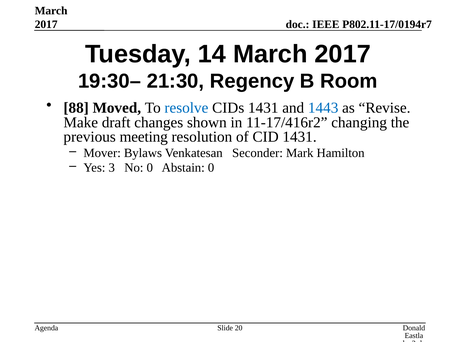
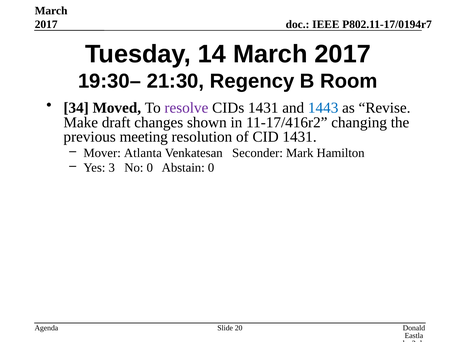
88: 88 -> 34
resolve colour: blue -> purple
Bylaws: Bylaws -> Atlanta
